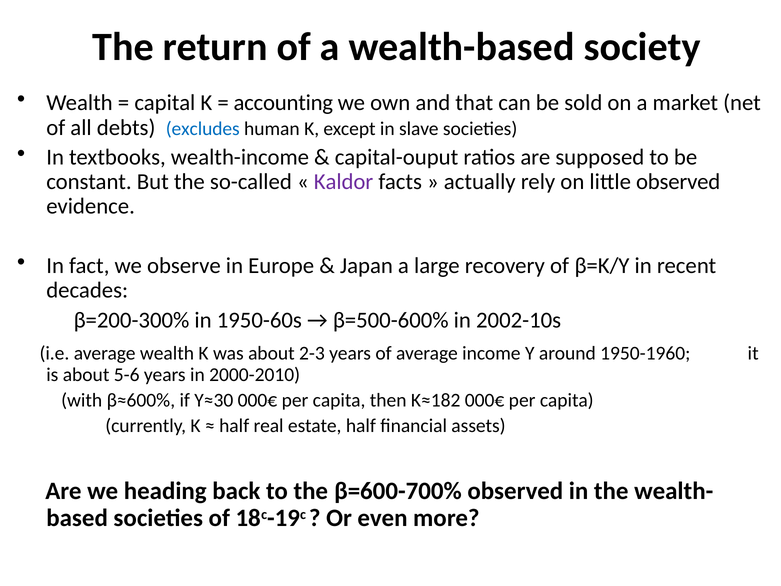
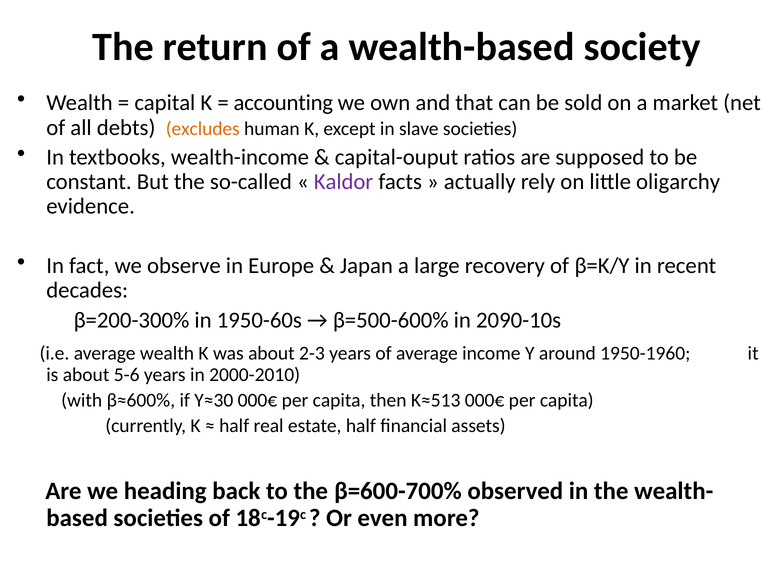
excludes colour: blue -> orange
little observed: observed -> oligarchy
2002-10s: 2002-10s -> 2090-10s
K≈182: K≈182 -> K≈513
